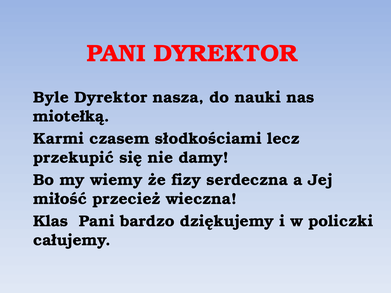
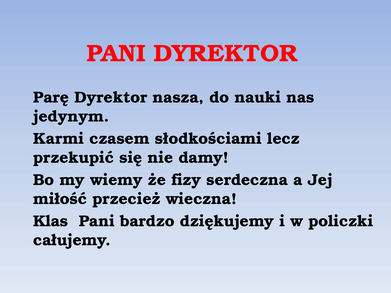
Byle: Byle -> Parę
miotełką: miotełką -> jedynym
